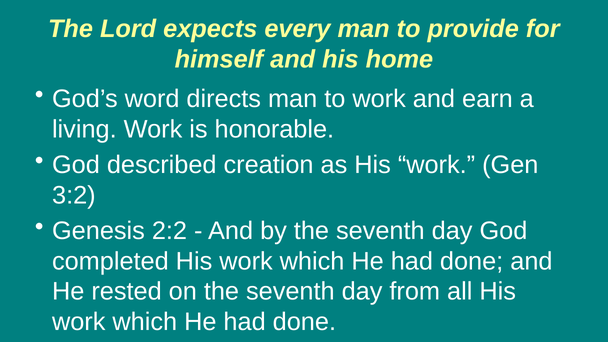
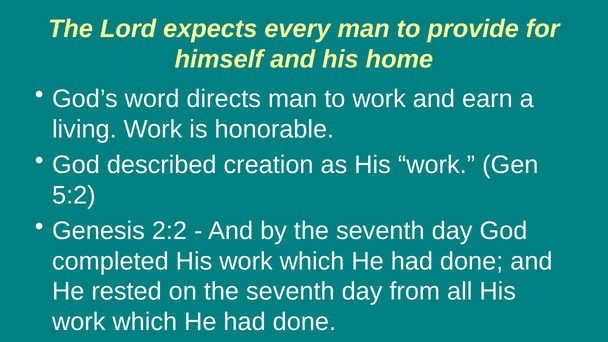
3:2: 3:2 -> 5:2
